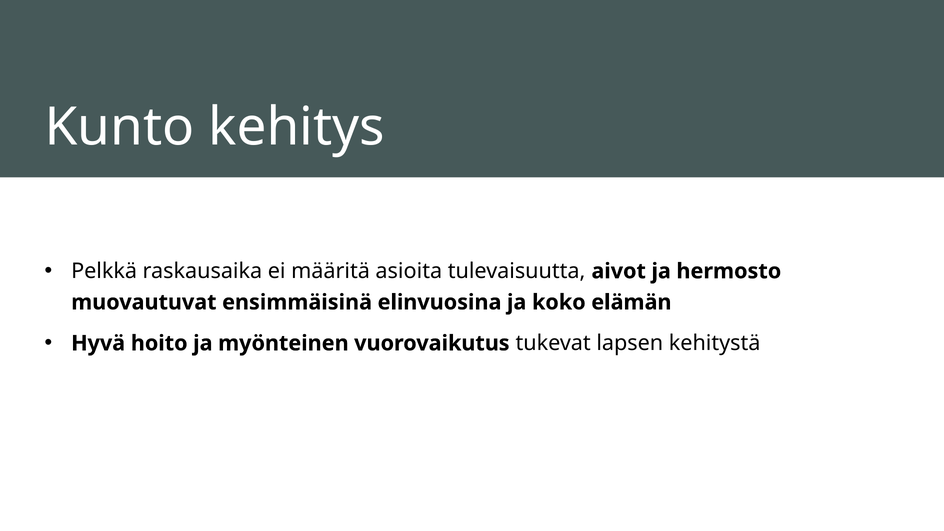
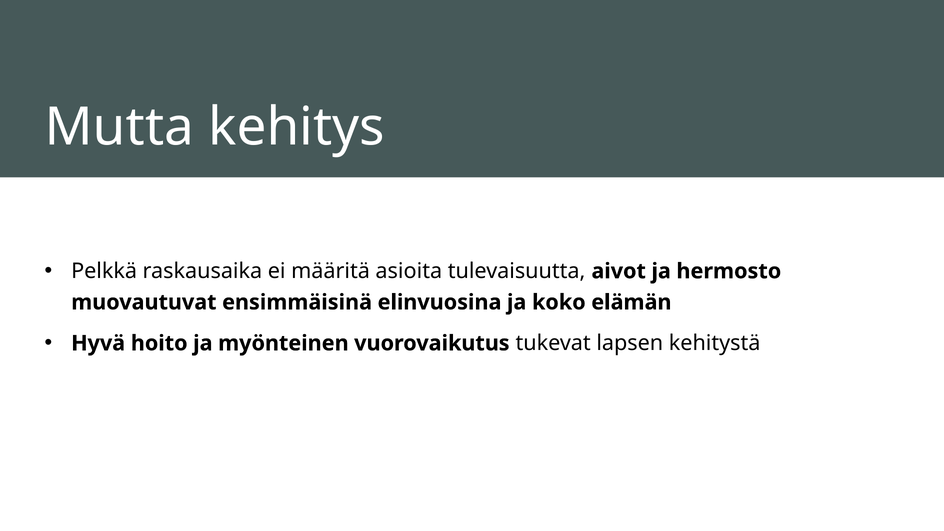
Kunto: Kunto -> Mutta
